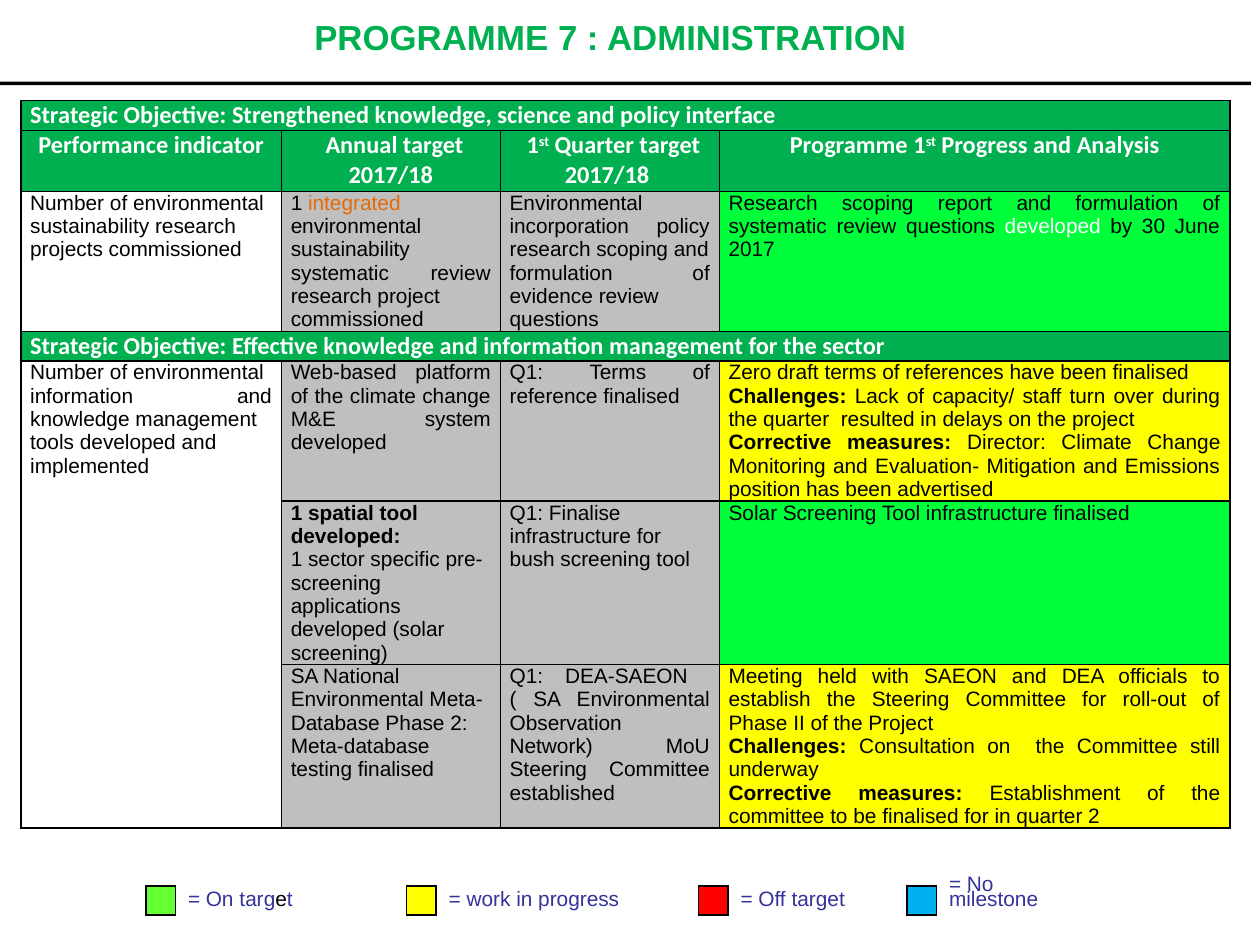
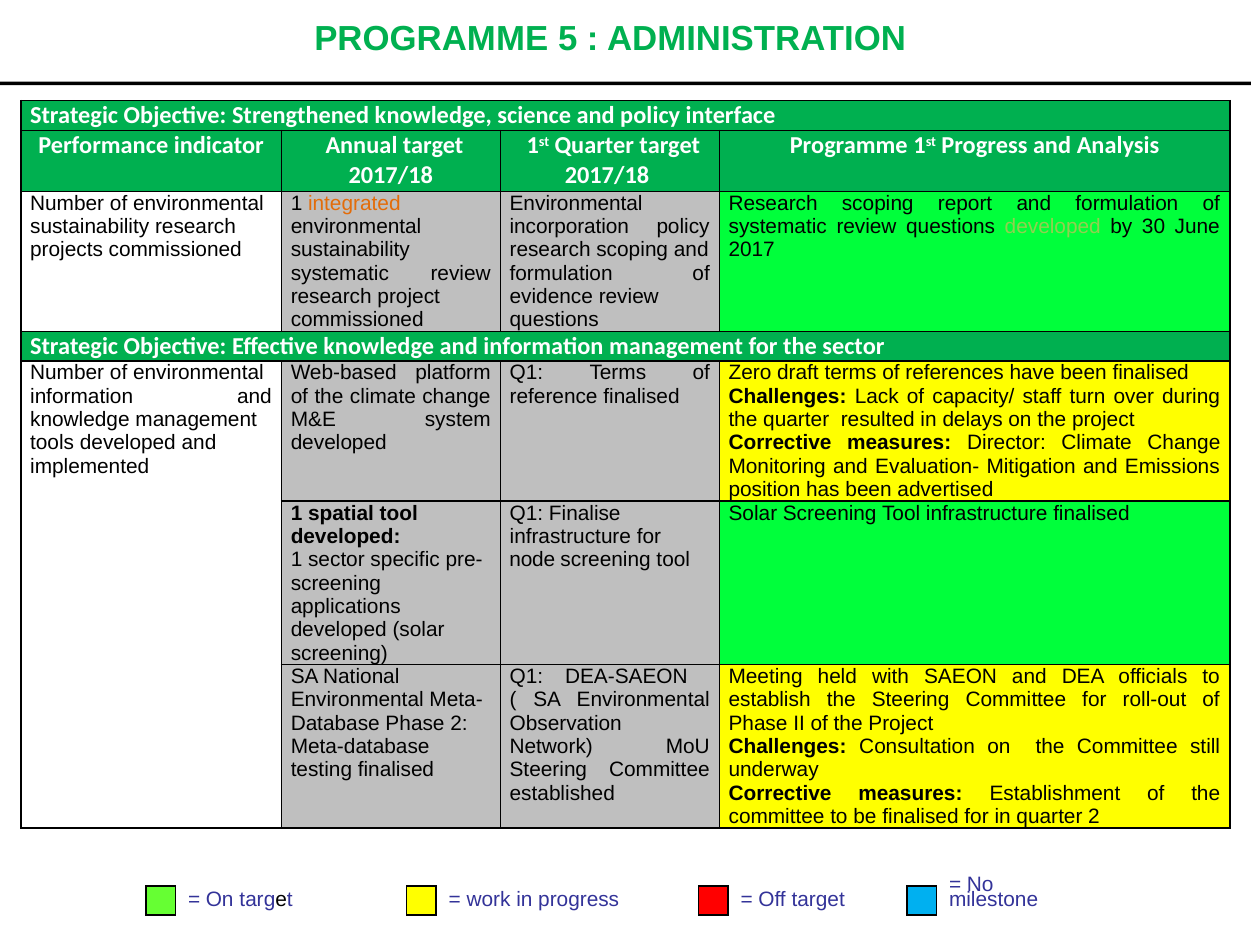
7: 7 -> 5
developed at (1053, 227) colour: white -> light green
bush: bush -> node
